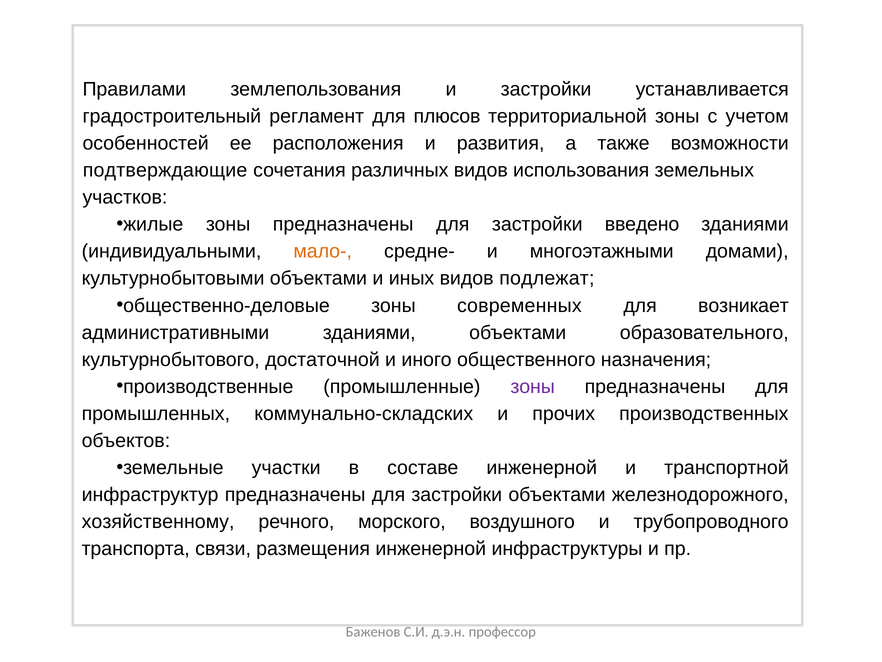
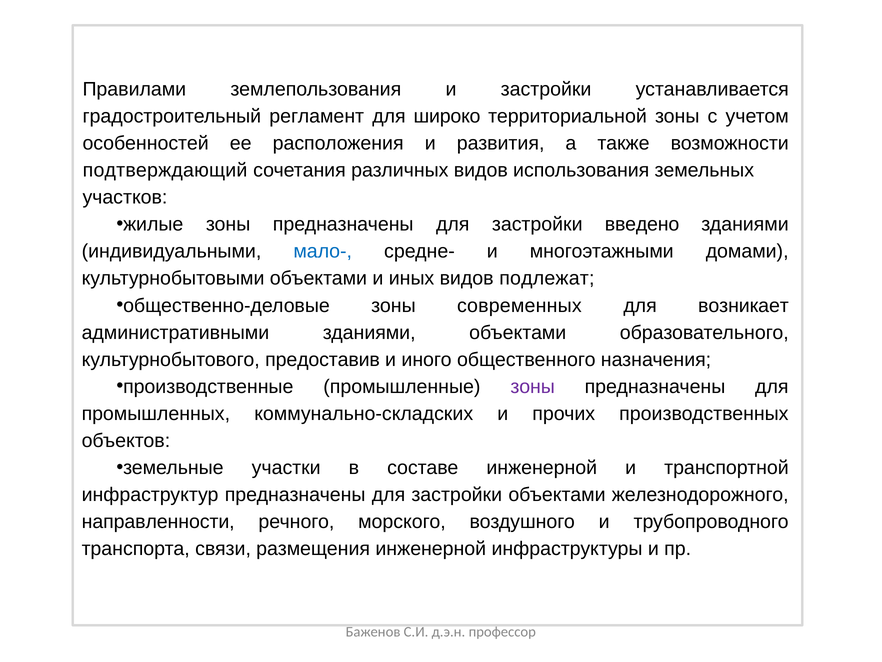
плюсов: плюсов -> широко
подтверждающие: подтверждающие -> подтверждающий
мало- colour: orange -> blue
достаточной: достаточной -> предоставив
хозяйственному: хозяйственному -> направленности
